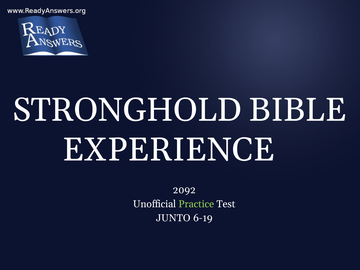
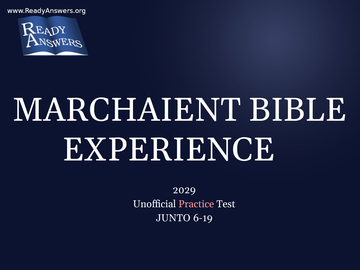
STRONGHOLD: STRONGHOLD -> MARCHAIENT
2092: 2092 -> 2029
Practice colour: light green -> pink
